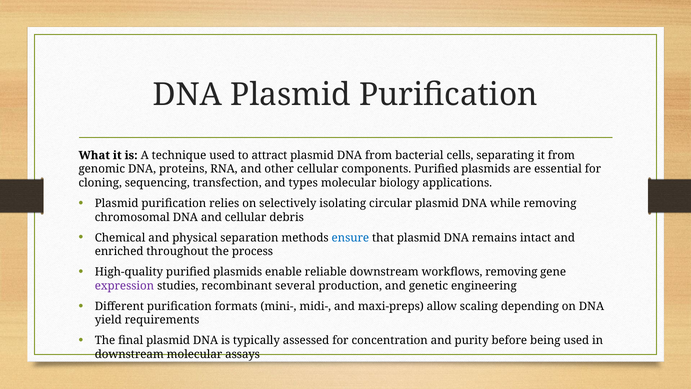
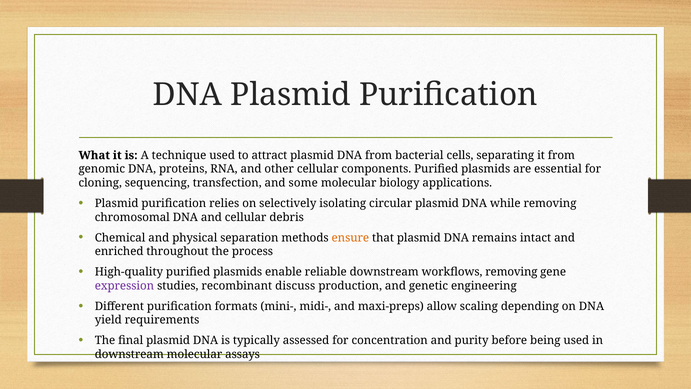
types: types -> some
ensure colour: blue -> orange
several: several -> discuss
